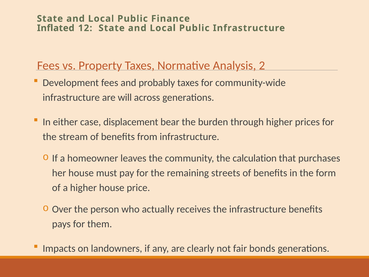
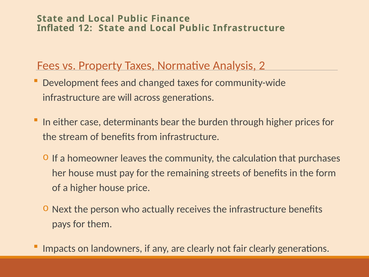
probably: probably -> changed
displacement: displacement -> determinants
Over: Over -> Next
fair bonds: bonds -> clearly
